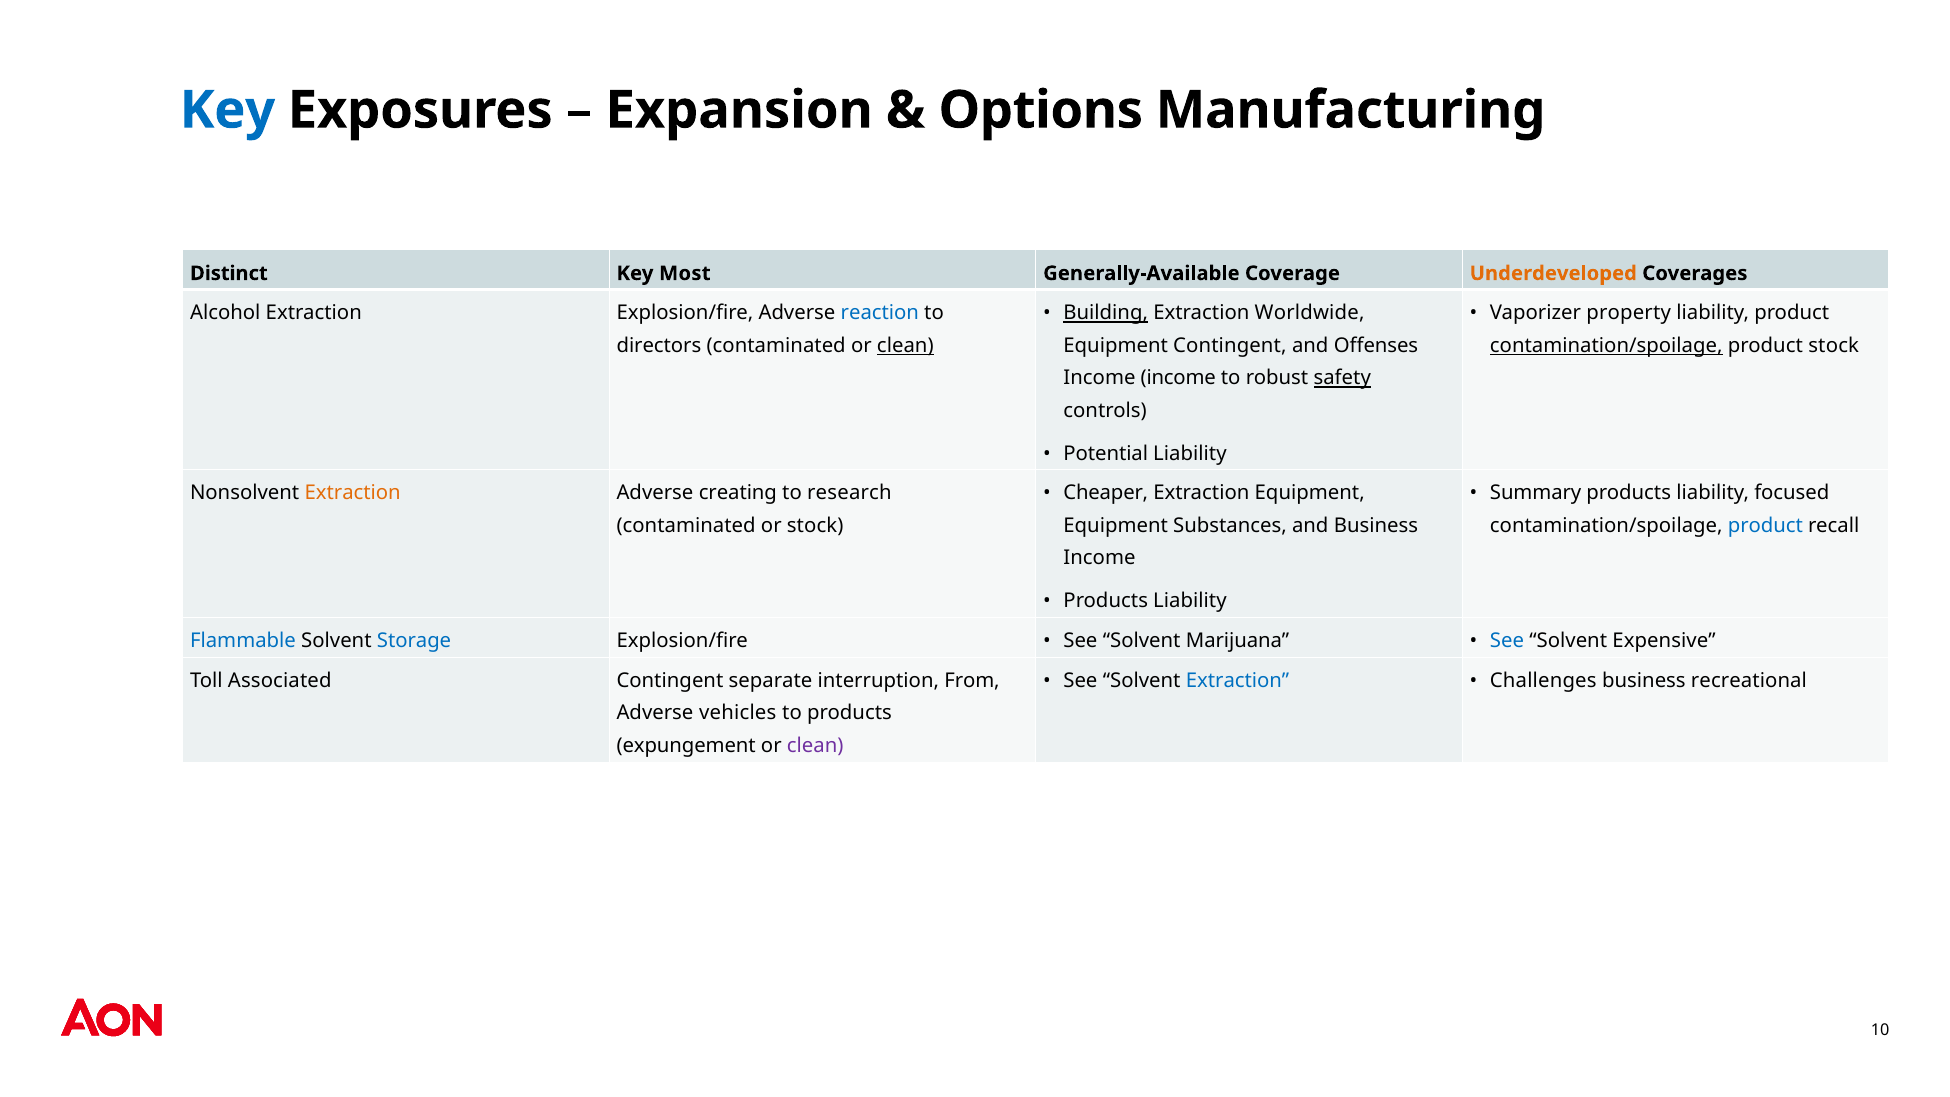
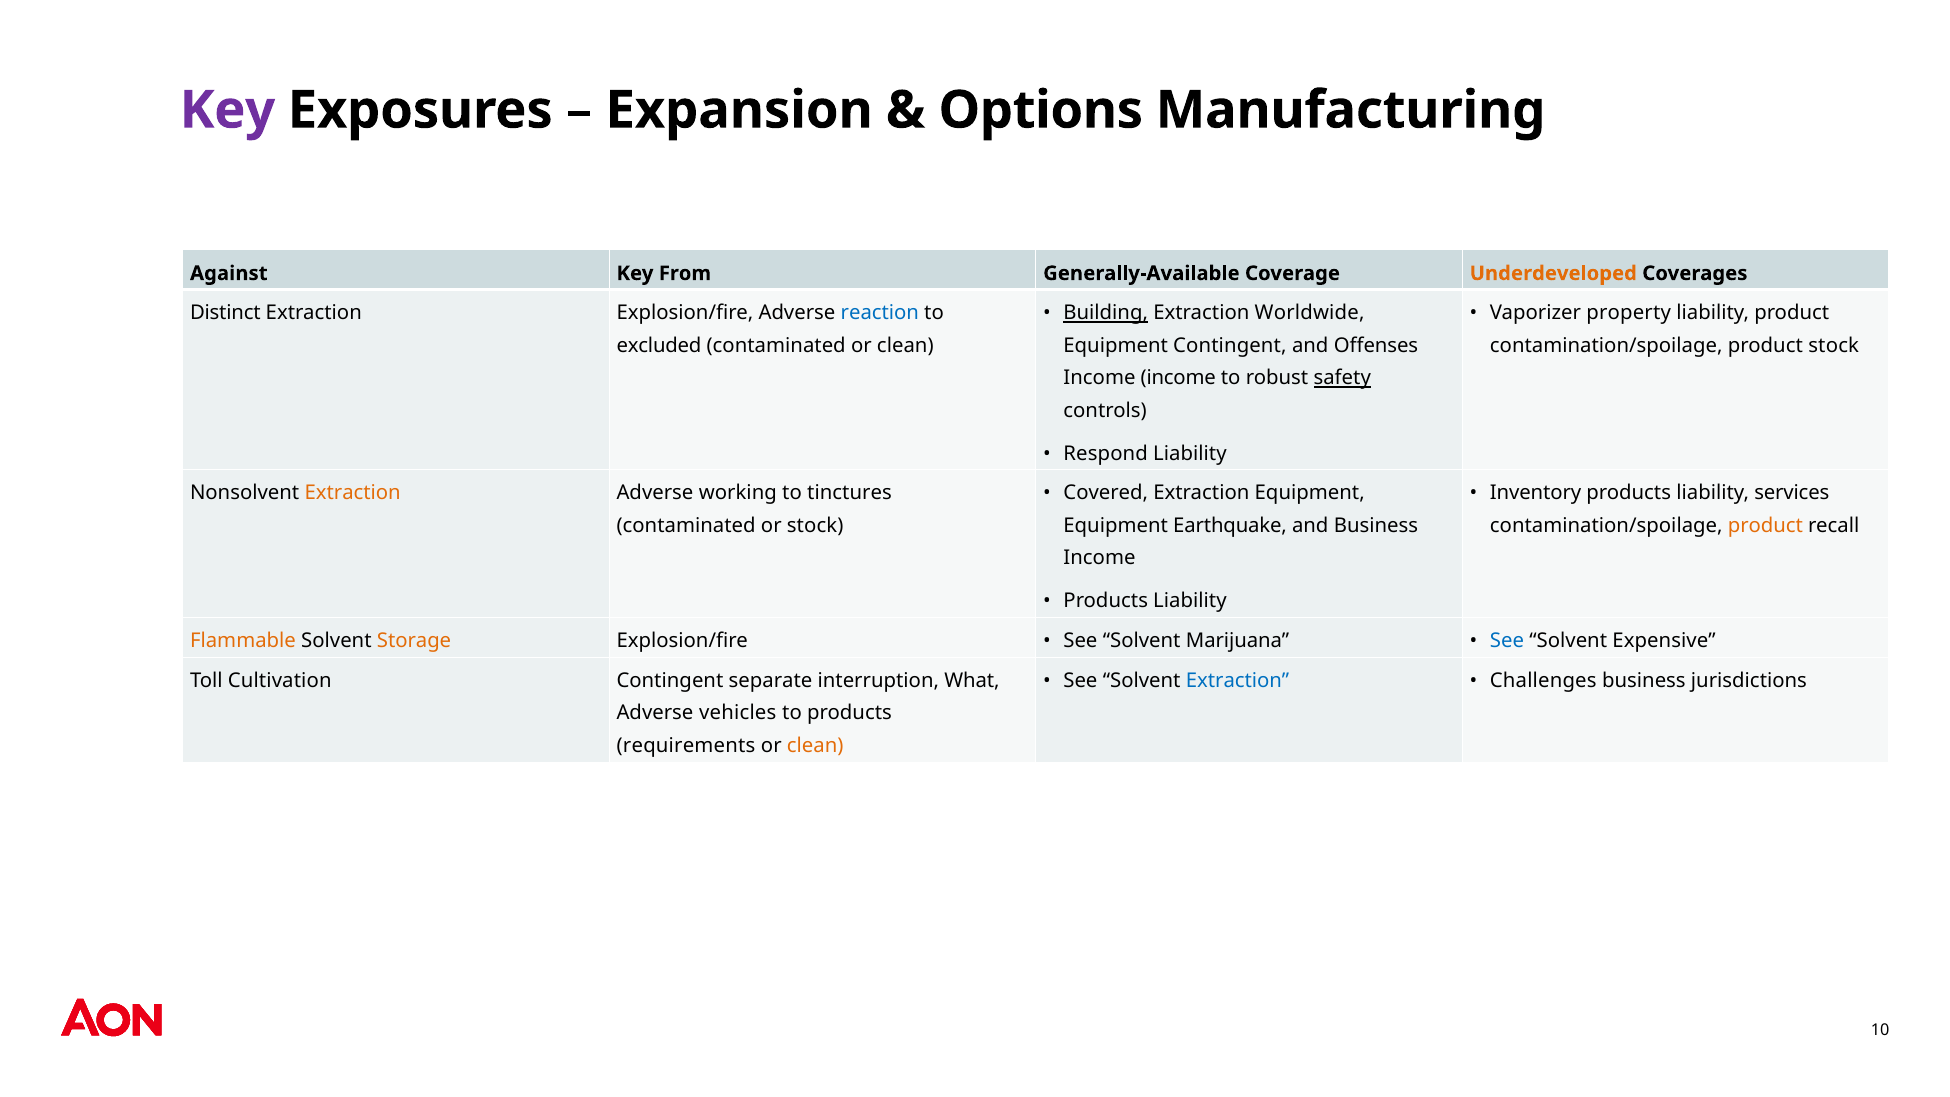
Key at (227, 110) colour: blue -> purple
Distinct: Distinct -> Against
Most: Most -> From
Alcohol: Alcohol -> Distinct
directors: directors -> excluded
clean at (905, 346) underline: present -> none
contamination/spoilage at (1606, 346) underline: present -> none
Potential: Potential -> Respond
creating: creating -> working
research: research -> tinctures
Cheaper: Cheaper -> Covered
Summary: Summary -> Inventory
focused: focused -> services
Substances: Substances -> Earthquake
product at (1765, 526) colour: blue -> orange
Flammable colour: blue -> orange
Storage colour: blue -> orange
Associated: Associated -> Cultivation
From: From -> What
recreational: recreational -> jurisdictions
expungement: expungement -> requirements
clean at (815, 746) colour: purple -> orange
